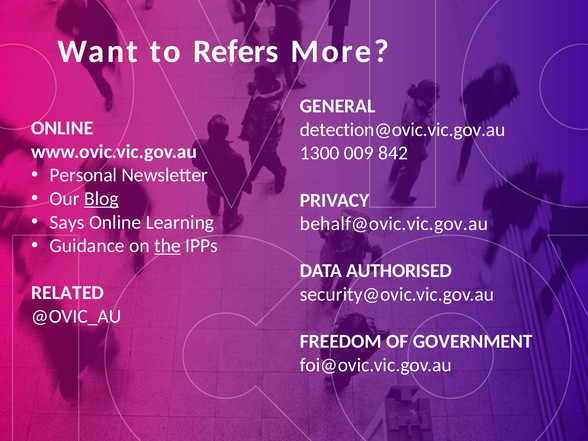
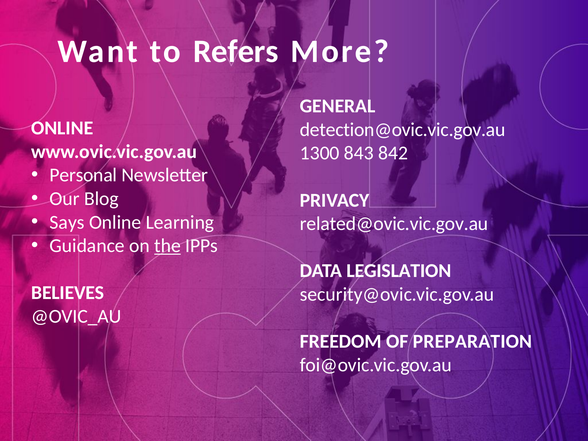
009: 009 -> 843
Blog underline: present -> none
behalf@ovic.vic.gov.au: behalf@ovic.vic.gov.au -> related@ovic.vic.gov.au
AUTHORISED: AUTHORISED -> LEGISLATION
RELATED: RELATED -> BELIEVES
GOVERNMENT: GOVERNMENT -> PREPARATION
